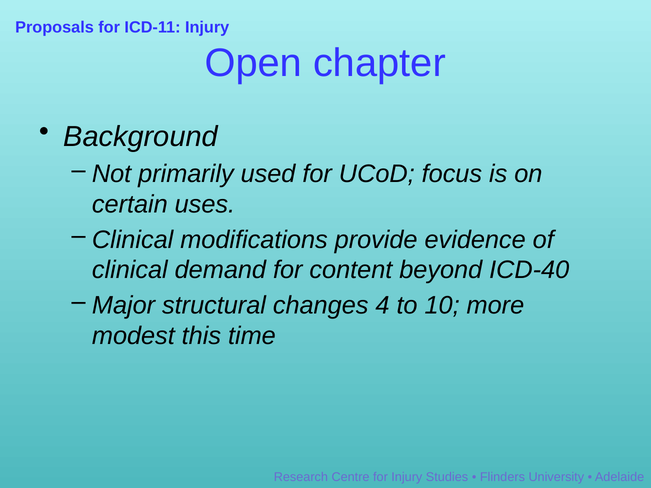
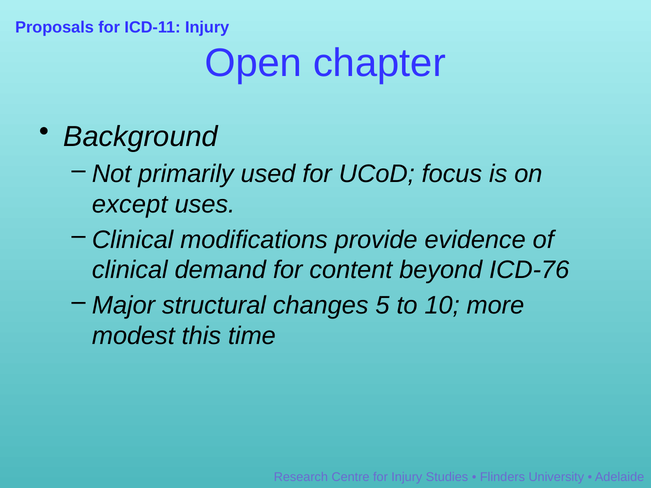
certain: certain -> except
ICD-40: ICD-40 -> ICD-76
4: 4 -> 5
